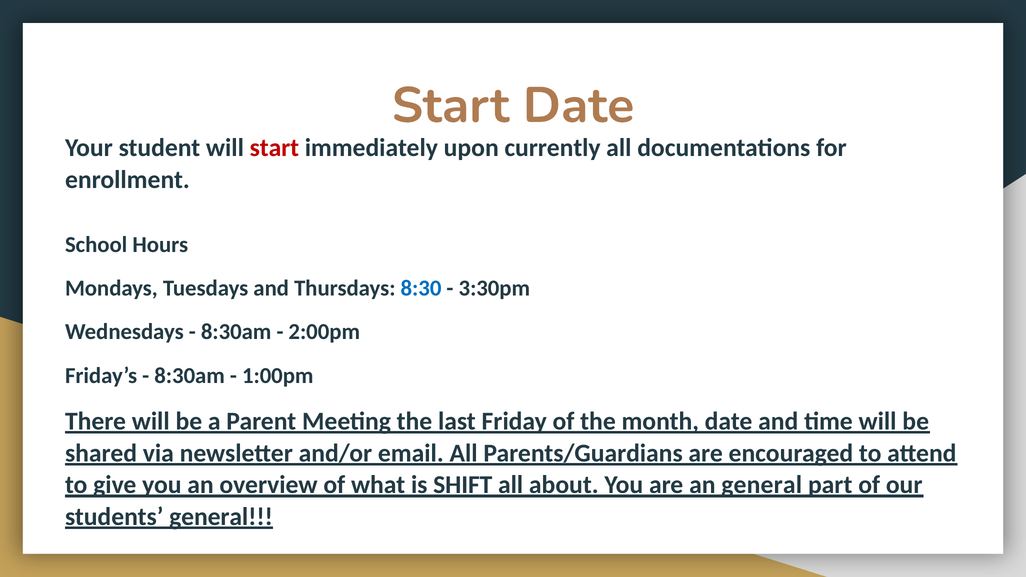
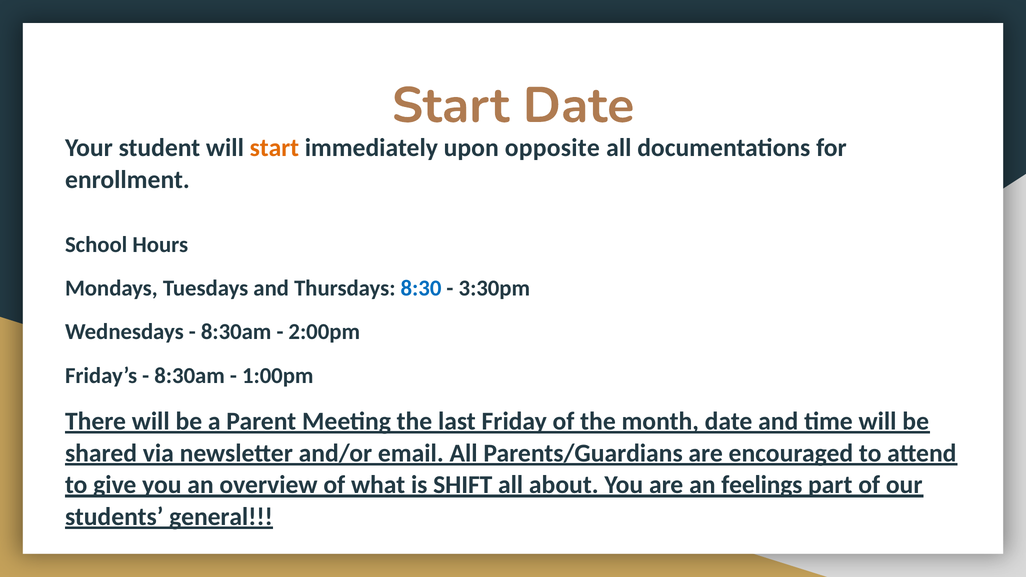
start at (274, 148) colour: red -> orange
currently: currently -> opposite
an general: general -> feelings
